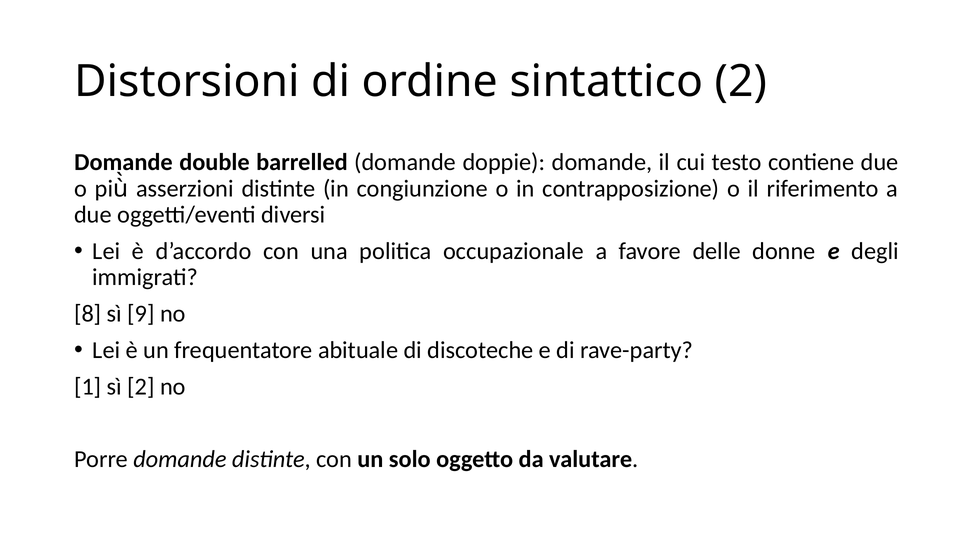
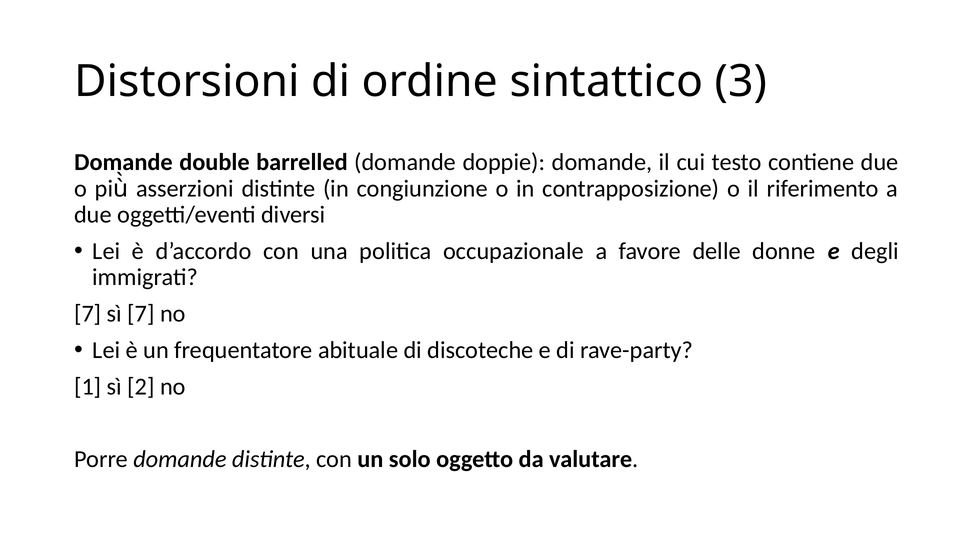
sintattico 2: 2 -> 3
8 at (88, 314): 8 -> 7
sì 9: 9 -> 7
